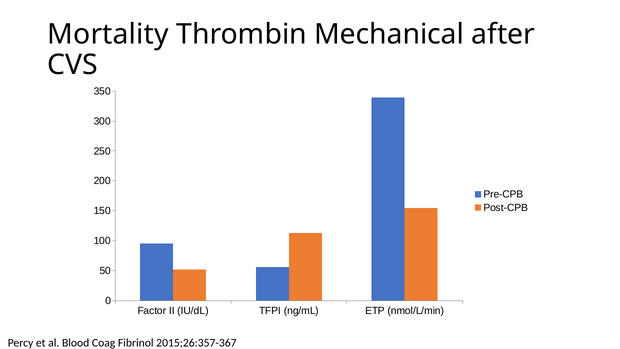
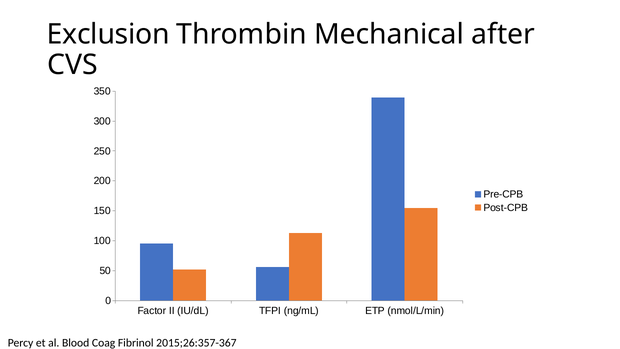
Mortality: Mortality -> Exclusion
